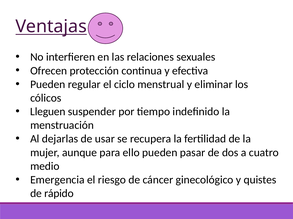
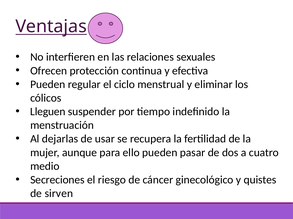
Emergencia: Emergencia -> Secreciones
rápido: rápido -> sirven
